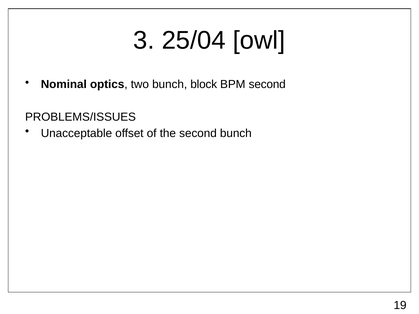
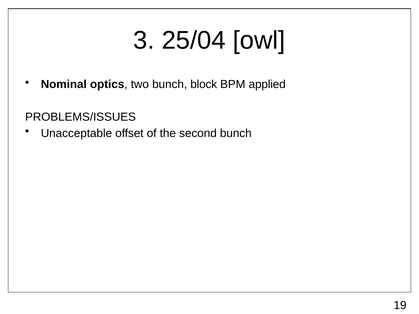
BPM second: second -> applied
